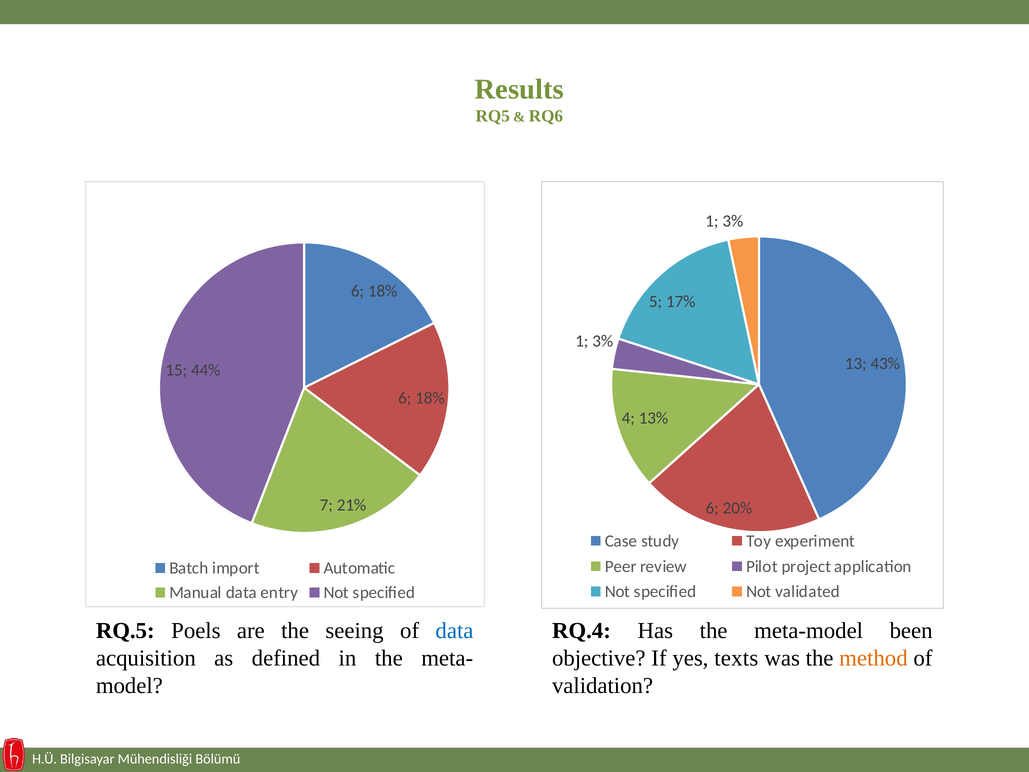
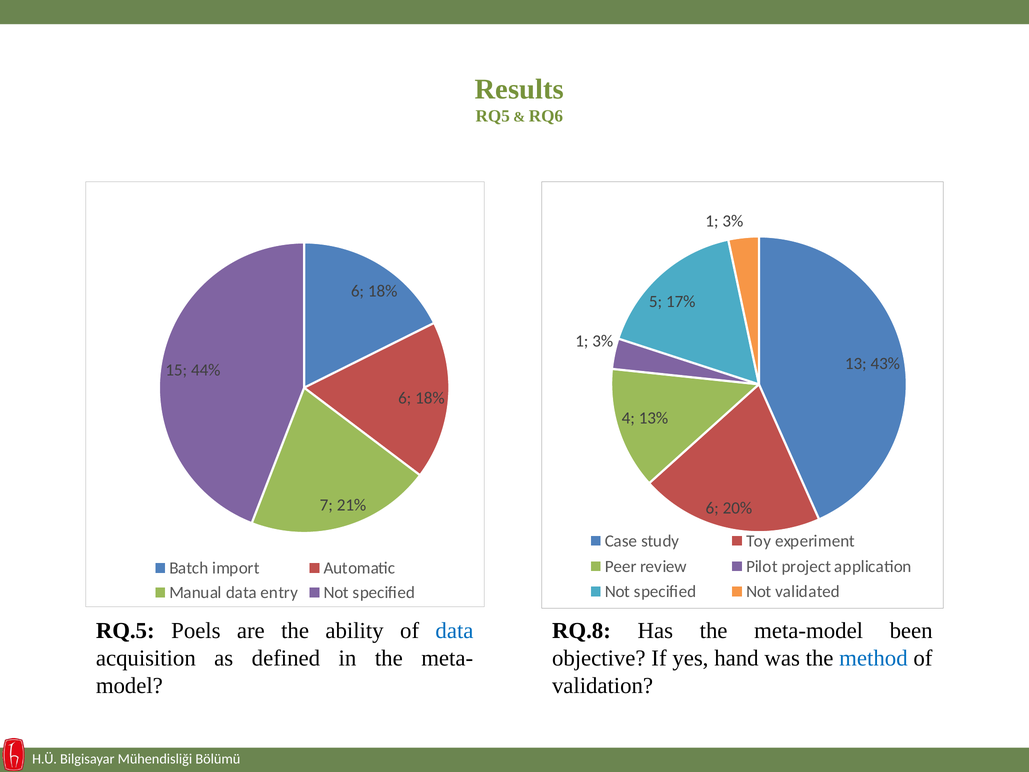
seeing: seeing -> ability
RQ.4: RQ.4 -> RQ.8
texts: texts -> hand
method colour: orange -> blue
